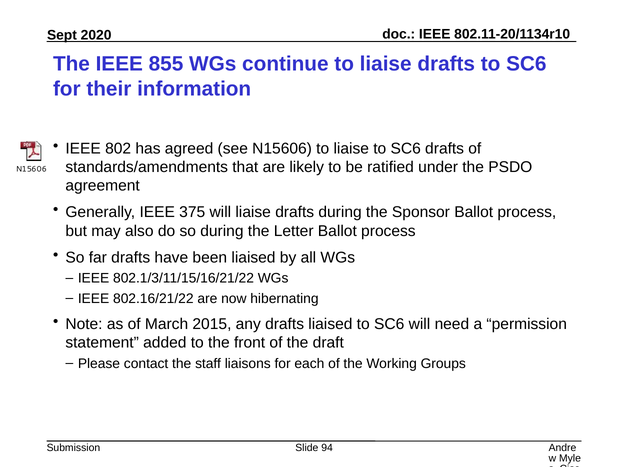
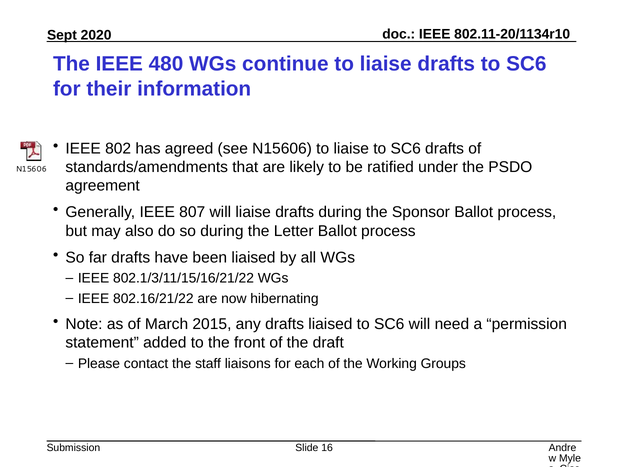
855: 855 -> 480
375: 375 -> 807
94: 94 -> 16
